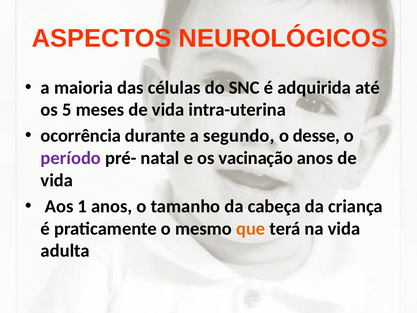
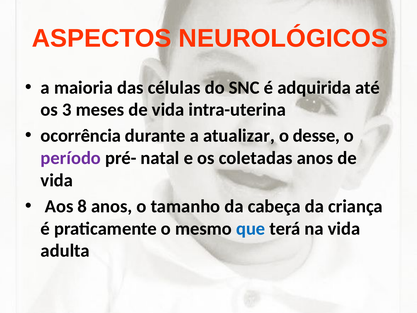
5: 5 -> 3
segundo: segundo -> atualizar
vacinação: vacinação -> coletadas
1: 1 -> 8
que colour: orange -> blue
